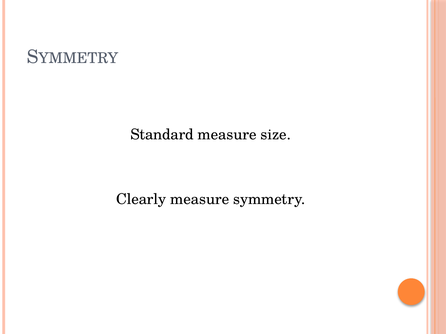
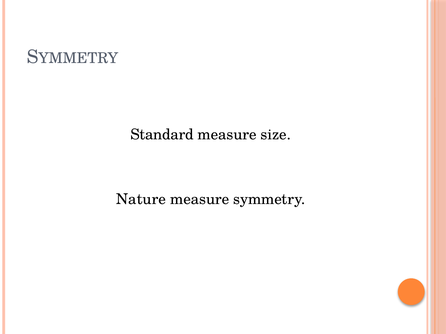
Clearly: Clearly -> Nature
